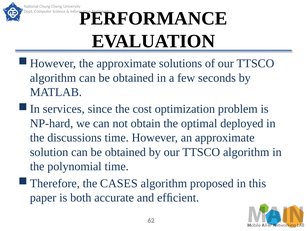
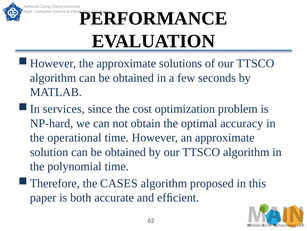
deployed: deployed -> accuracy
discussions: discussions -> operational
